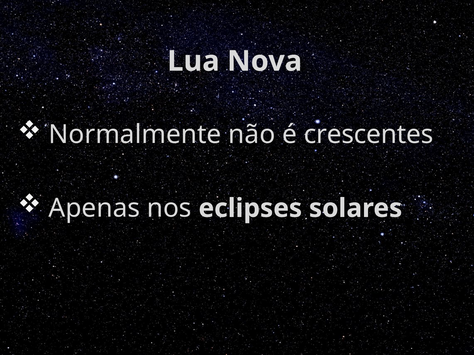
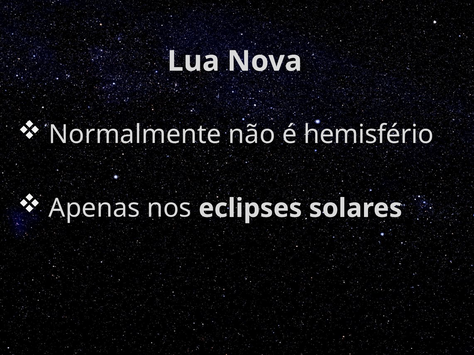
crescentes: crescentes -> hemisfério
